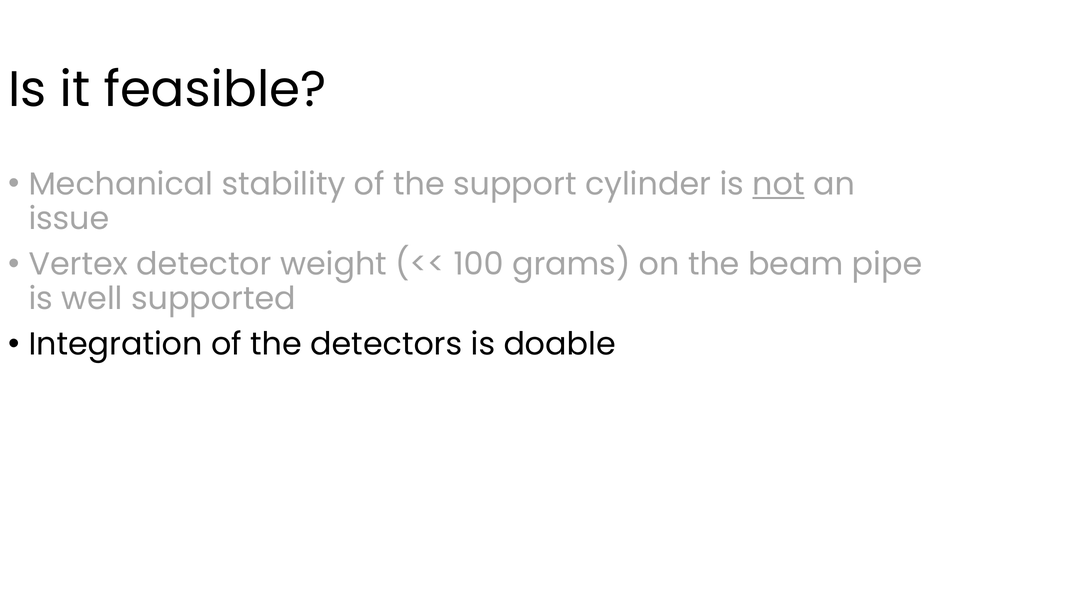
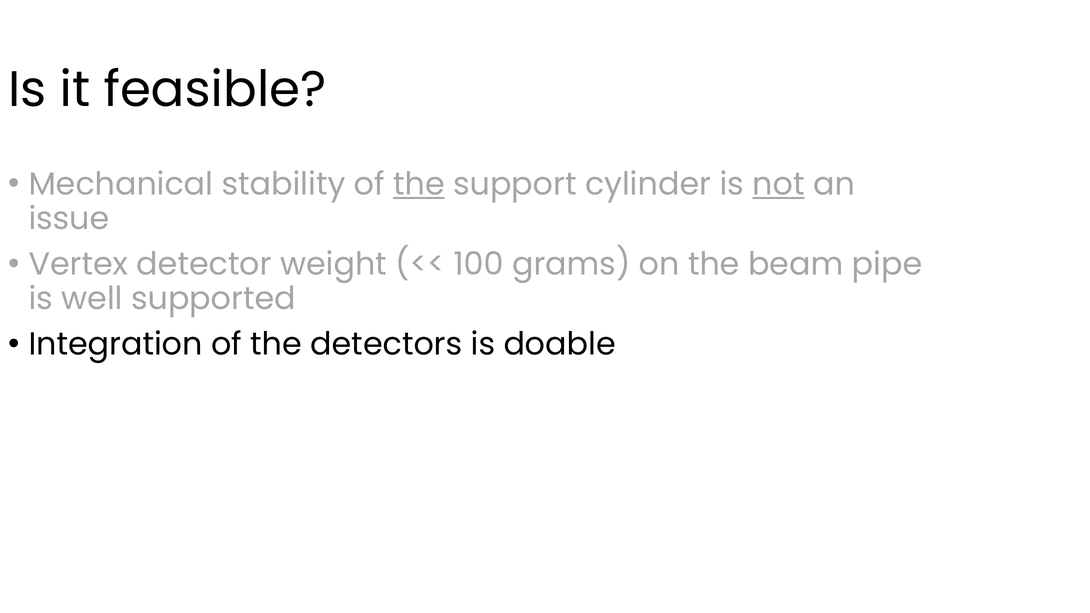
the at (419, 184) underline: none -> present
